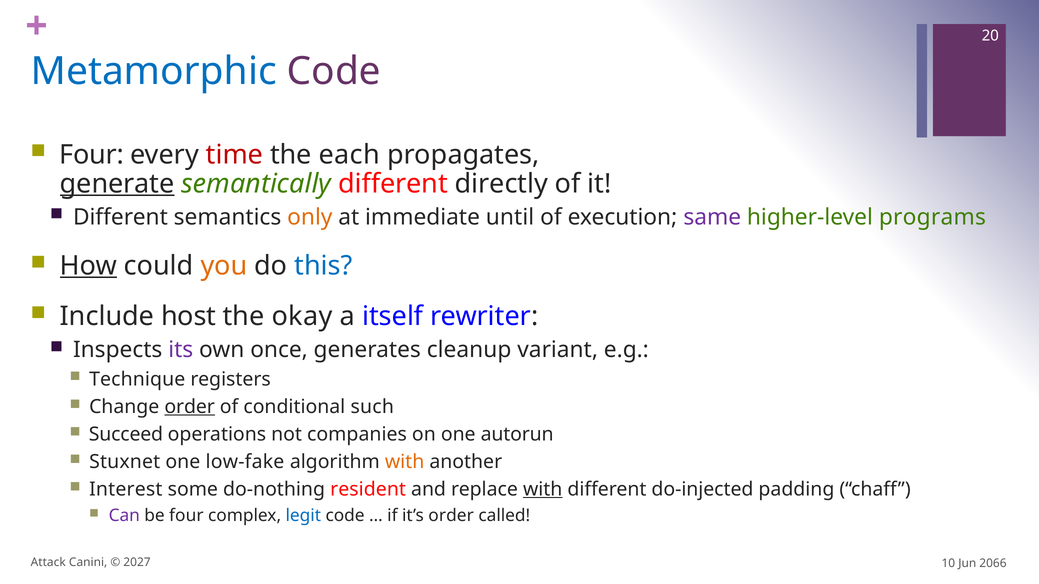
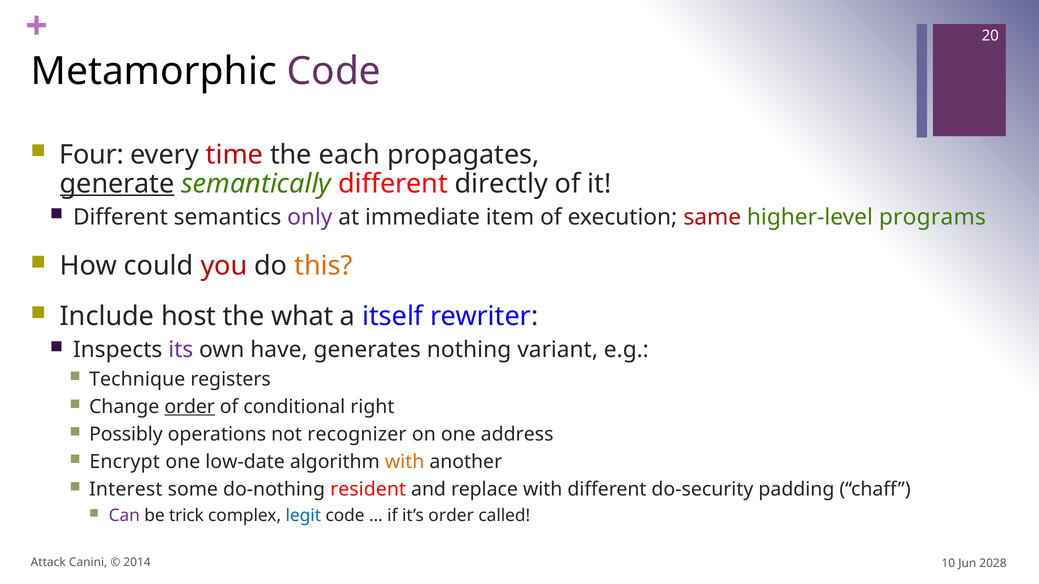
Metamorphic colour: blue -> black
only colour: orange -> purple
until: until -> item
same colour: purple -> red
How underline: present -> none
you colour: orange -> red
this colour: blue -> orange
okay: okay -> what
once: once -> have
cleanup: cleanup -> nothing
such: such -> right
Succeed: Succeed -> Possibly
companies: companies -> recognizer
autorun: autorun -> address
Stuxnet: Stuxnet -> Encrypt
low-fake: low-fake -> low-date
with at (543, 490) underline: present -> none
do-injected: do-injected -> do-security
be four: four -> trick
2027: 2027 -> 2014
2066: 2066 -> 2028
